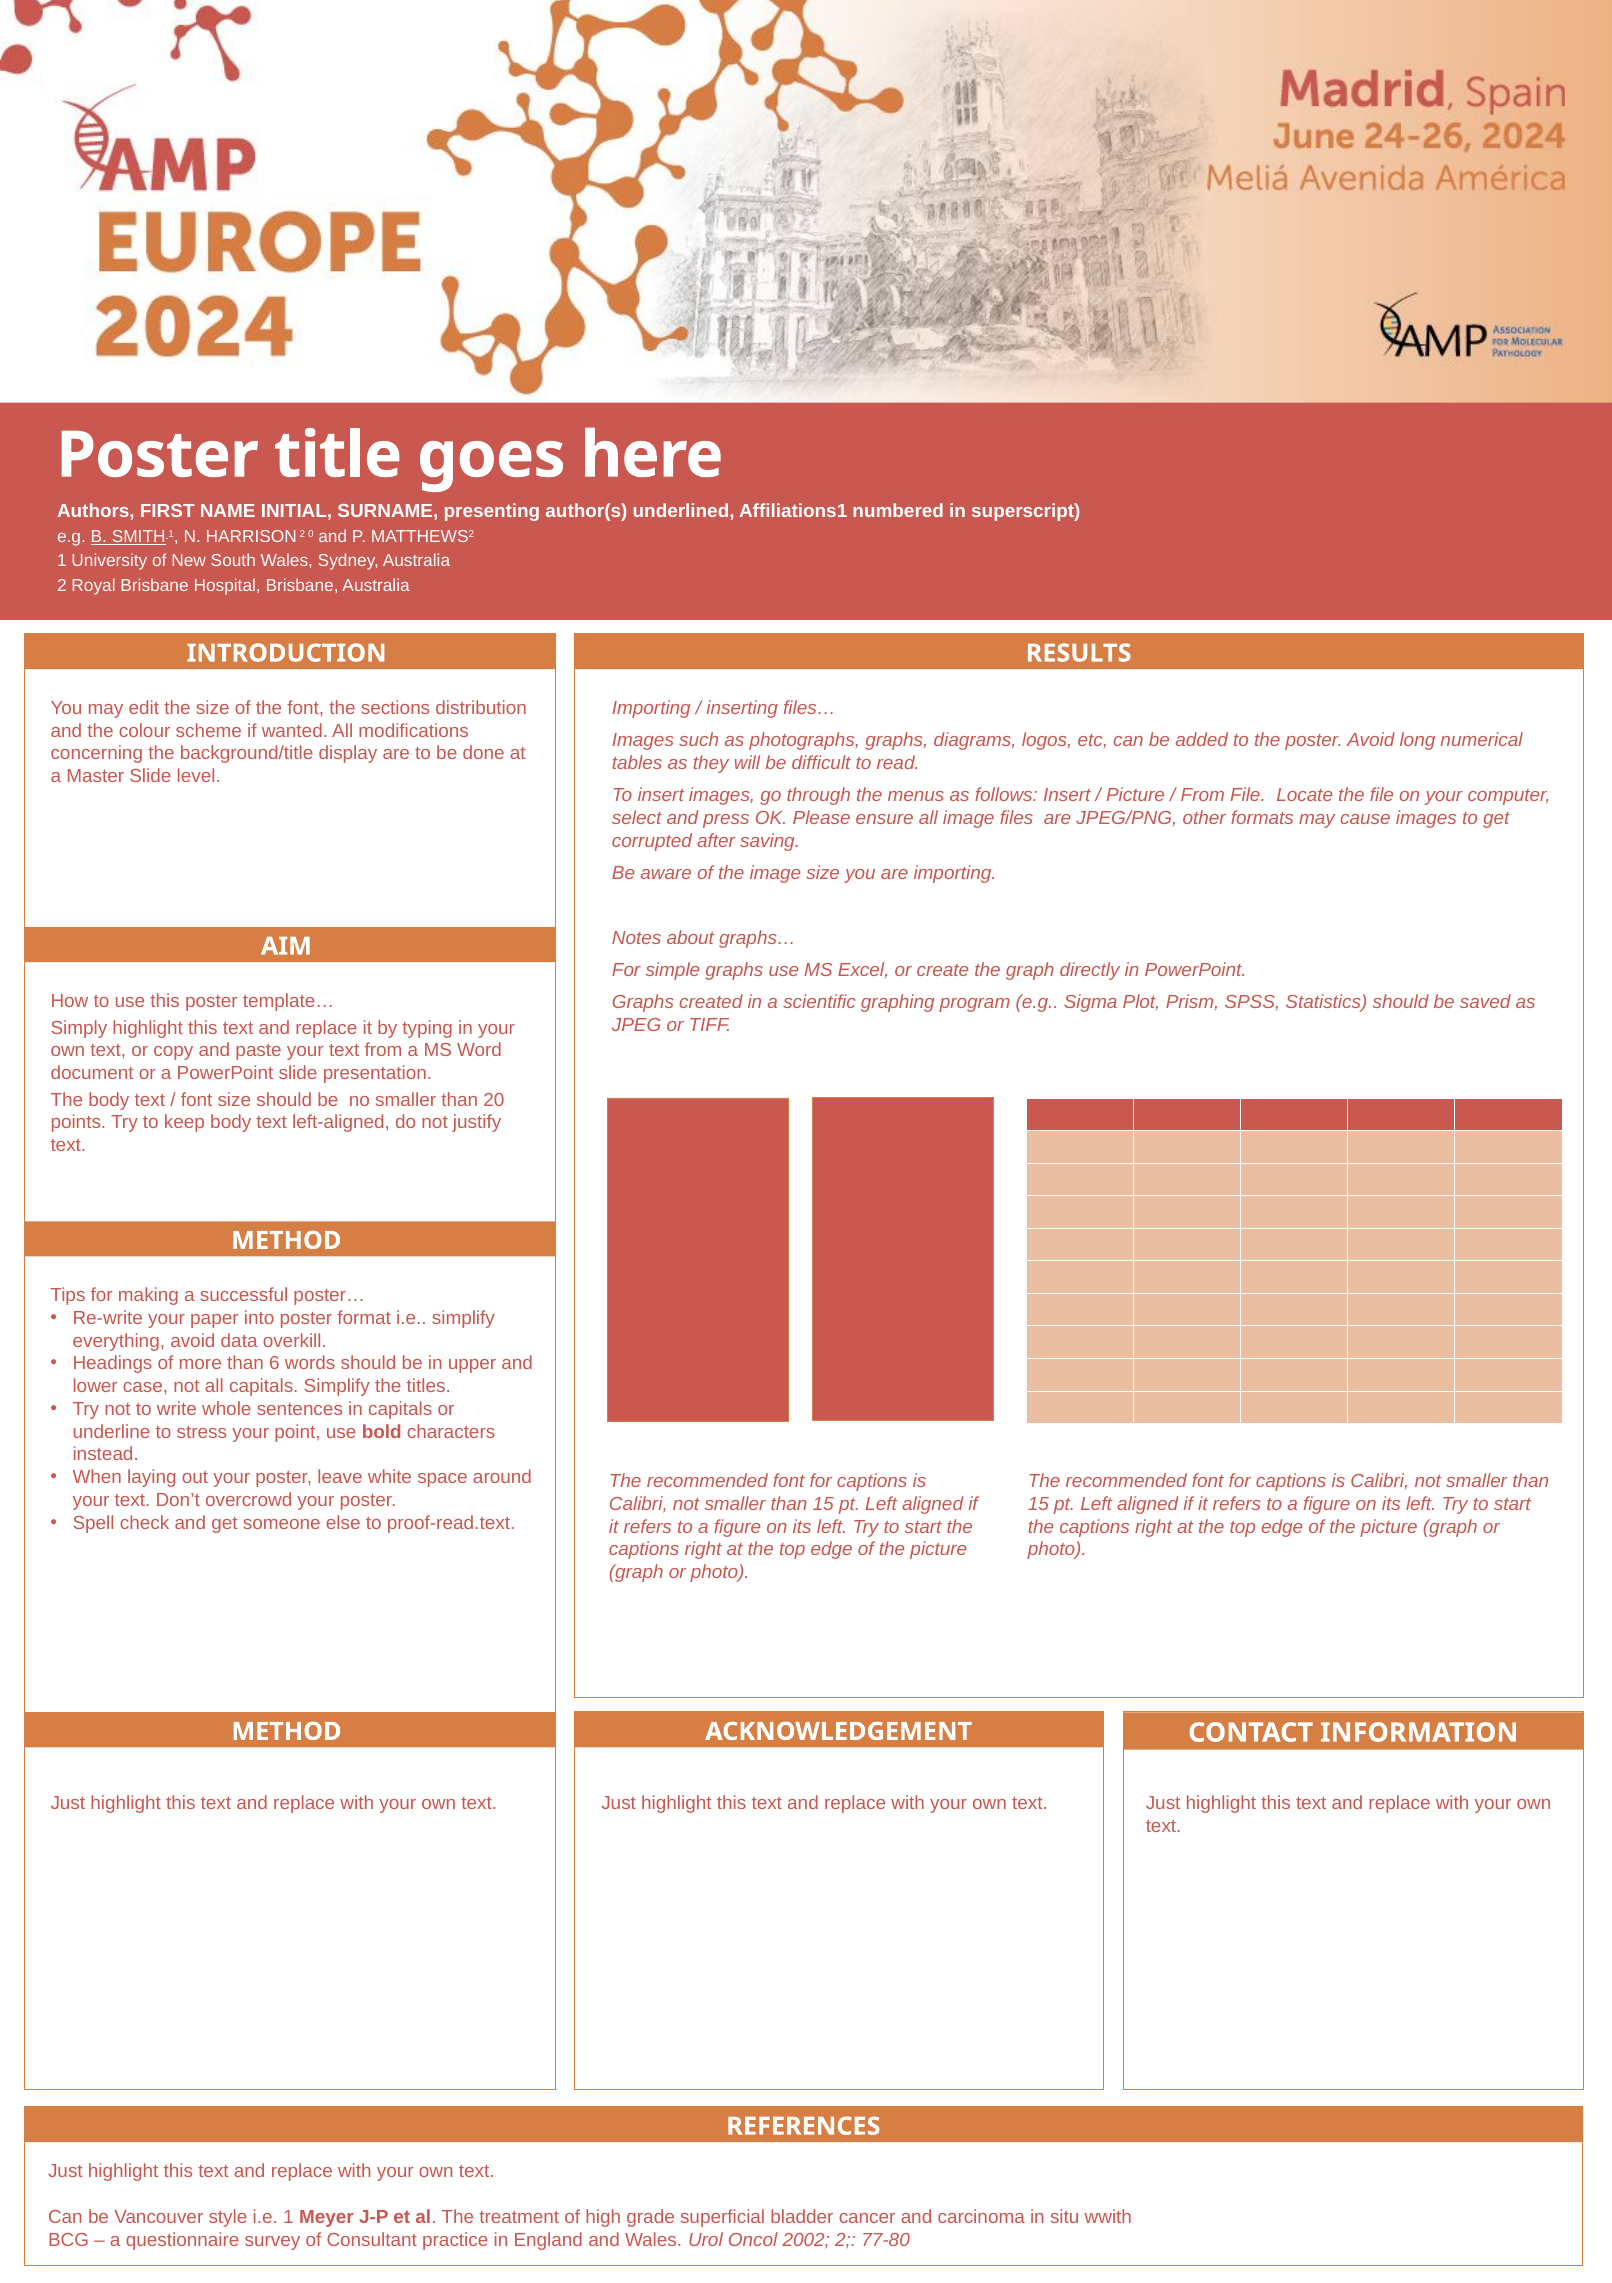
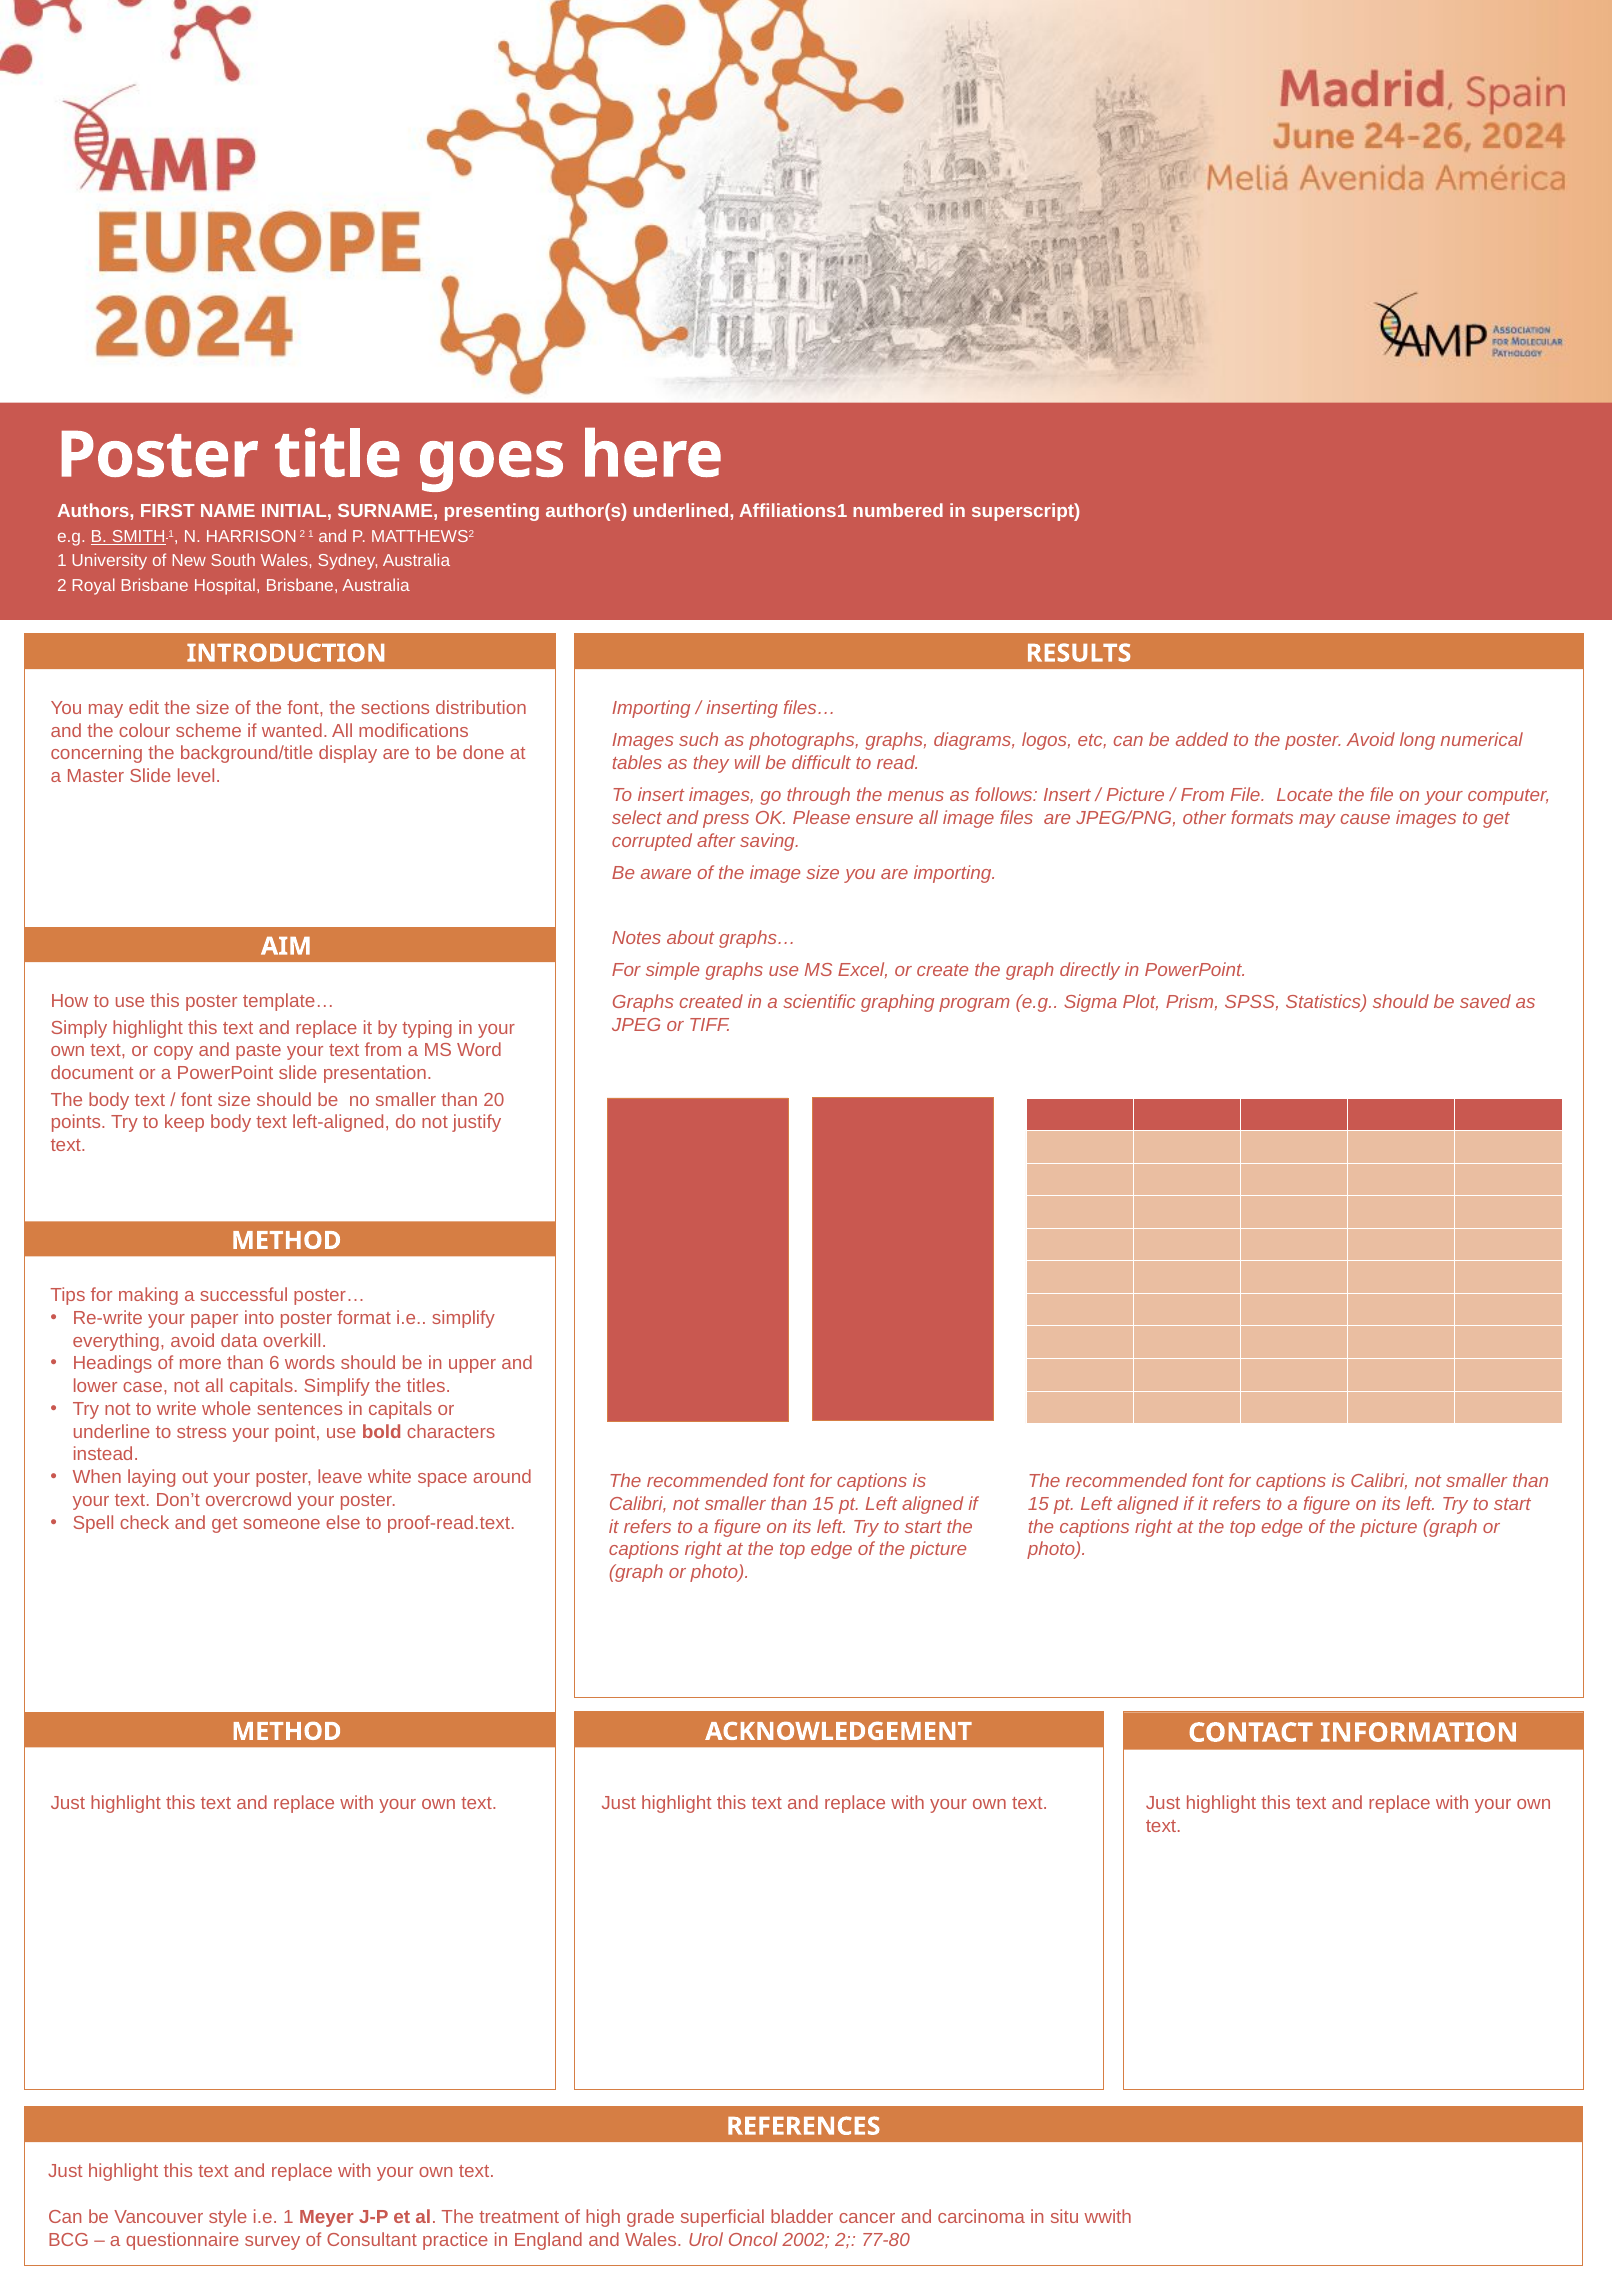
2 0: 0 -> 1
